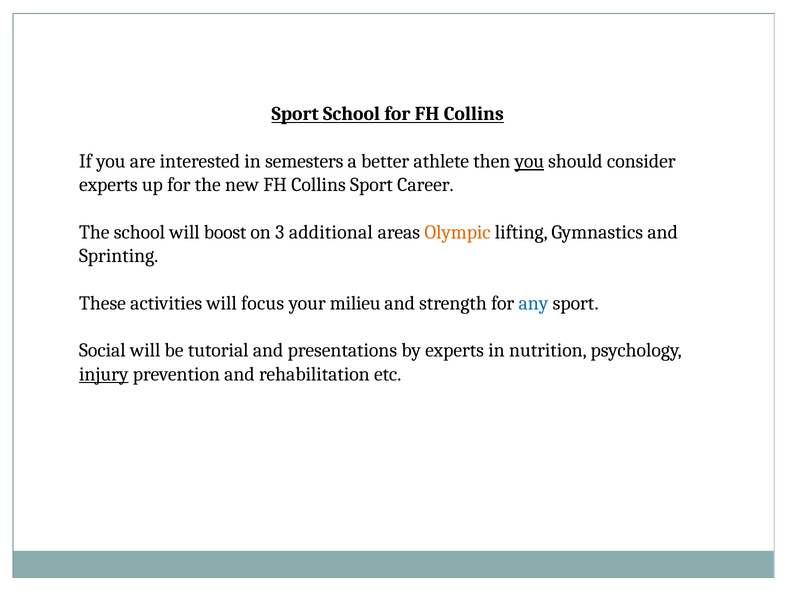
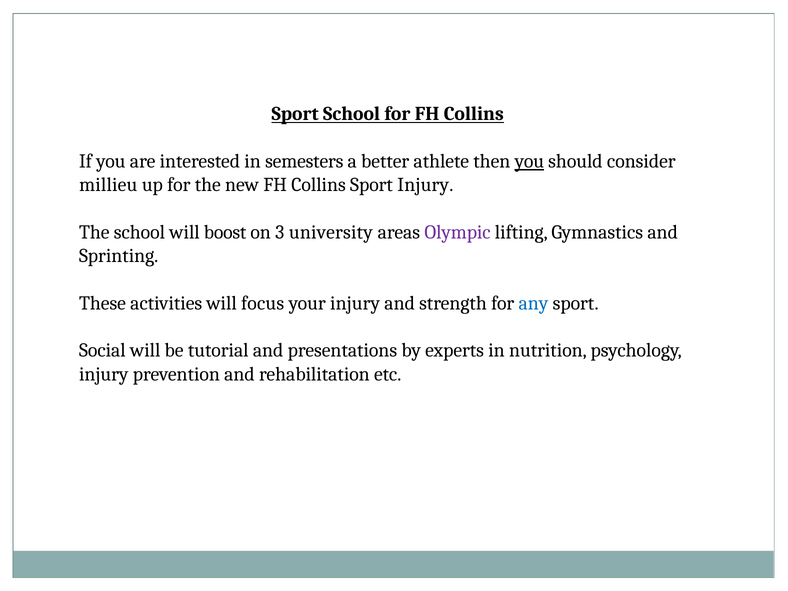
experts at (108, 185): experts -> millieu
Sport Career: Career -> Injury
additional: additional -> university
Olympic colour: orange -> purple
your milieu: milieu -> injury
injury at (104, 374) underline: present -> none
